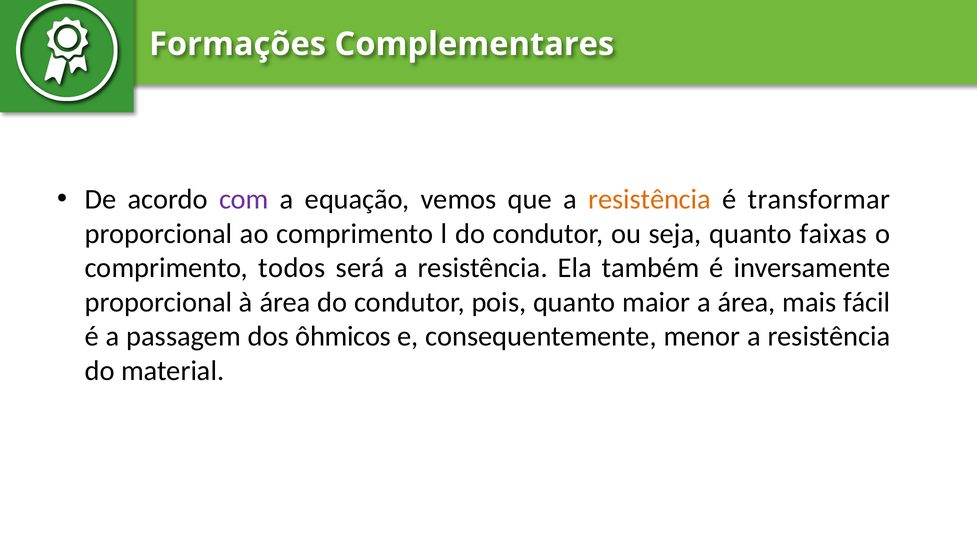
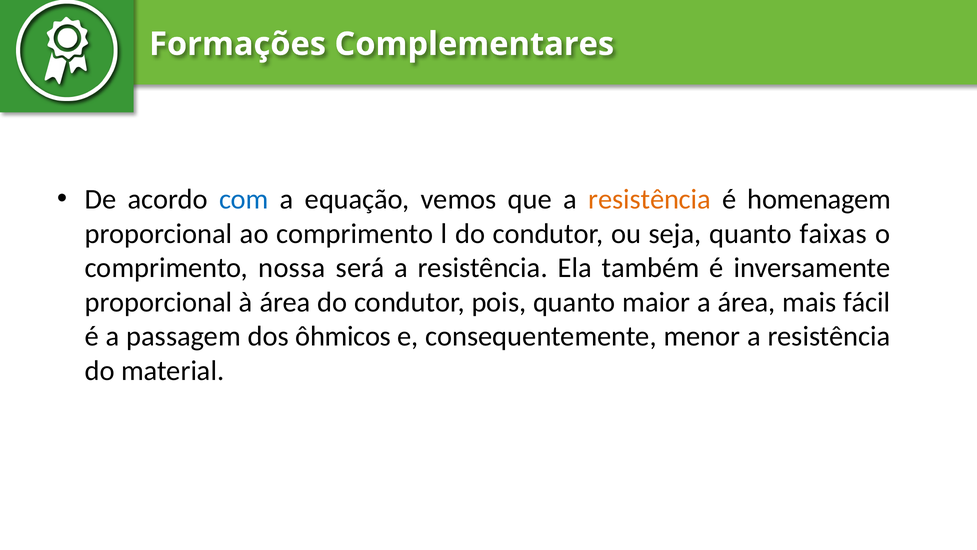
com colour: purple -> blue
transformar: transformar -> homenagem
todos: todos -> nossa
